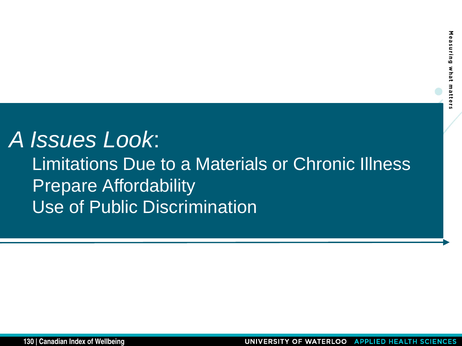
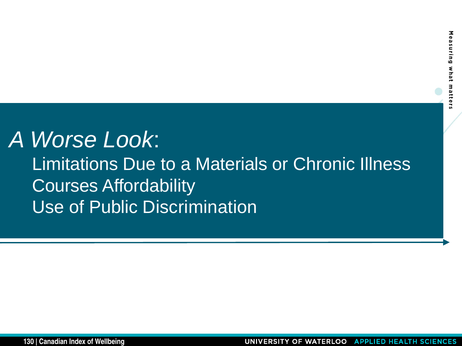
Issues: Issues -> Worse
Prepare: Prepare -> Courses
